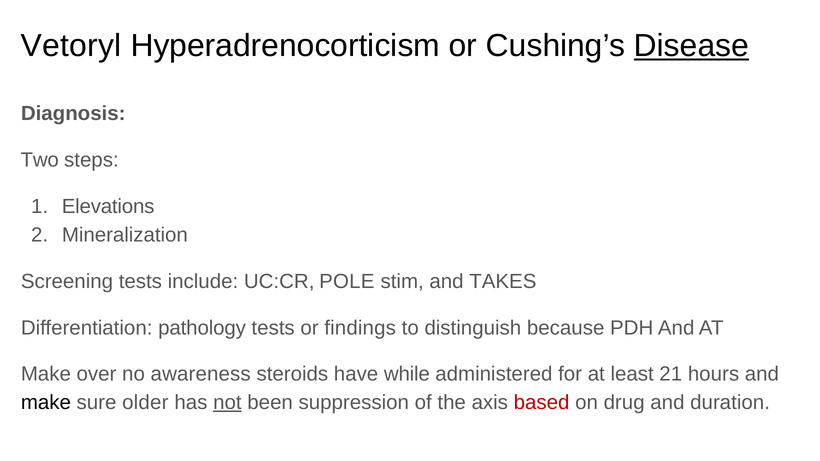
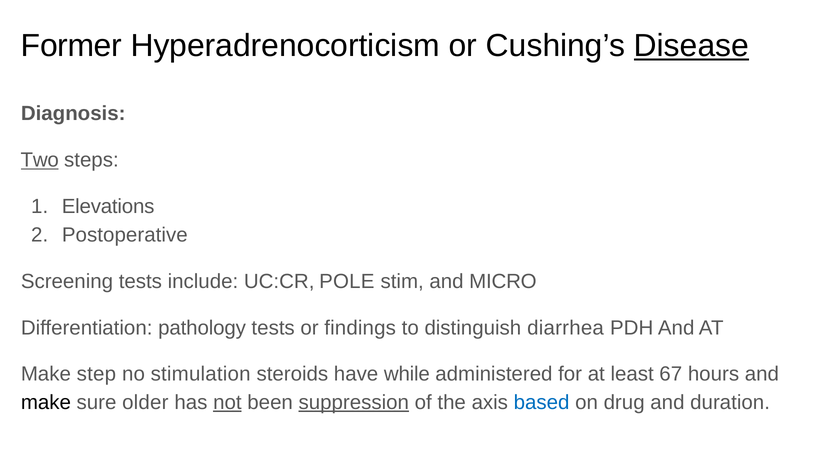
Vetoryl: Vetoryl -> Former
Two underline: none -> present
Mineralization: Mineralization -> Postoperative
TAKES: TAKES -> MICRO
because: because -> diarrhea
over: over -> step
awareness: awareness -> stimulation
21: 21 -> 67
suppression underline: none -> present
based colour: red -> blue
